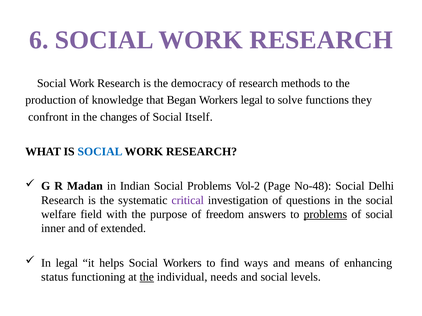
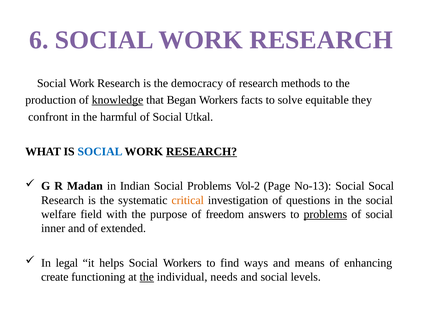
knowledge underline: none -> present
Workers legal: legal -> facts
functions: functions -> equitable
changes: changes -> harmful
Itself: Itself -> Utkal
RESEARCH at (202, 152) underline: none -> present
No-48: No-48 -> No-13
Delhi: Delhi -> Socal
critical colour: purple -> orange
status: status -> create
